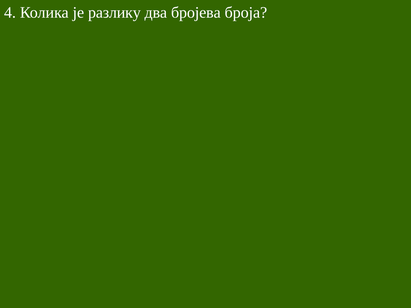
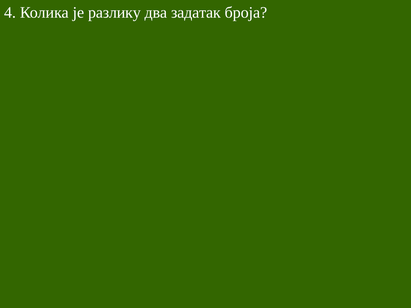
бројева: бројева -> задатак
